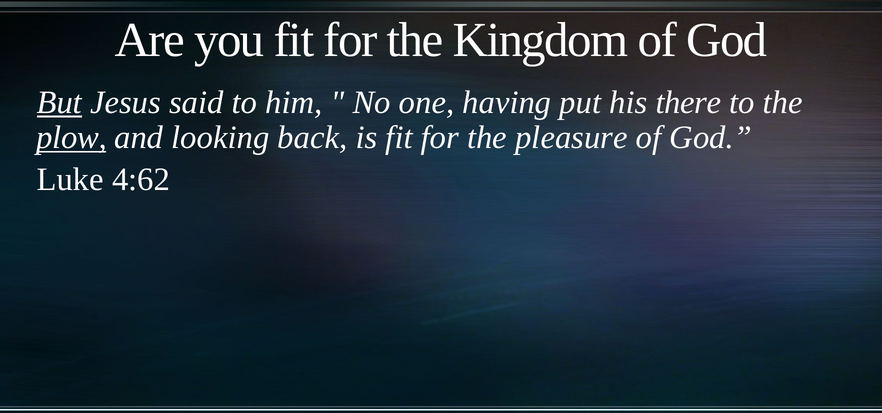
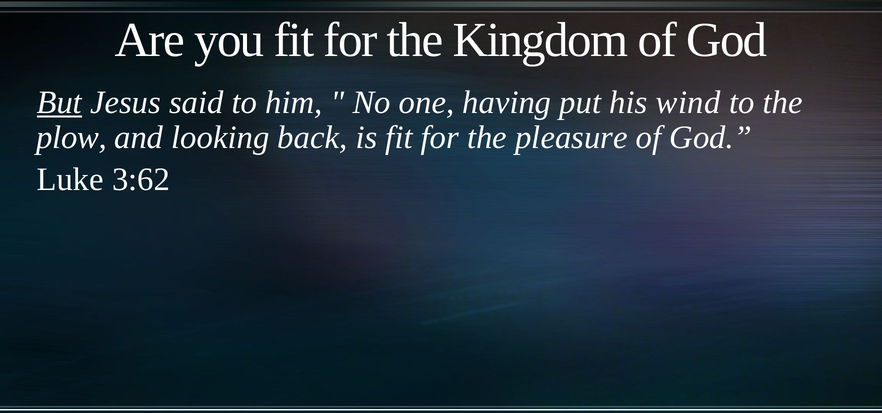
there: there -> wind
plow underline: present -> none
4:62: 4:62 -> 3:62
